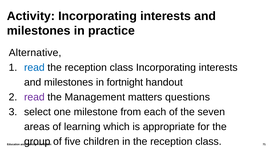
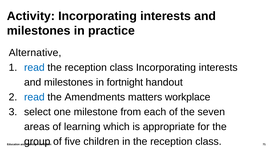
read at (34, 97) colour: purple -> blue
Management: Management -> Amendments
questions: questions -> workplace
